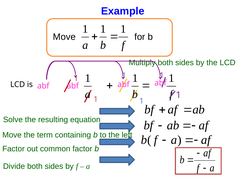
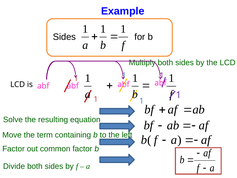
Move at (64, 37): Move -> Sides
